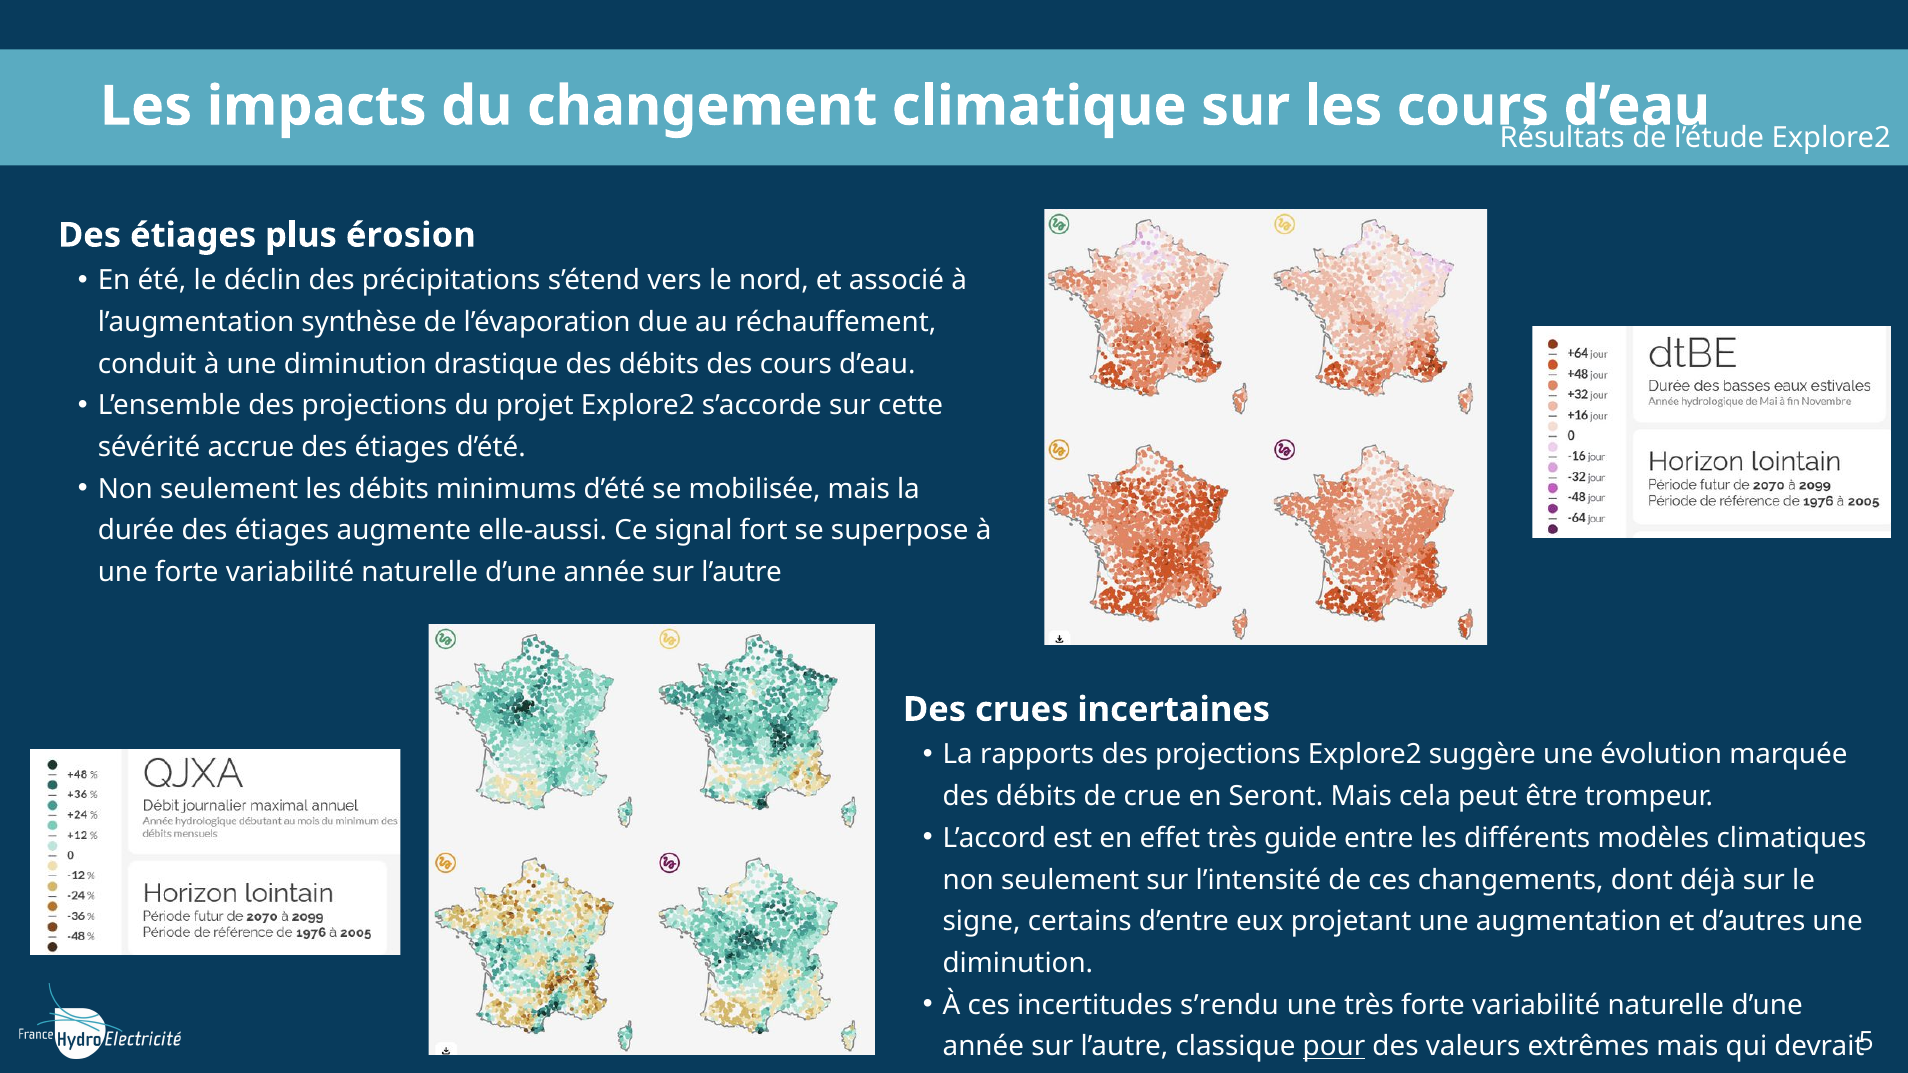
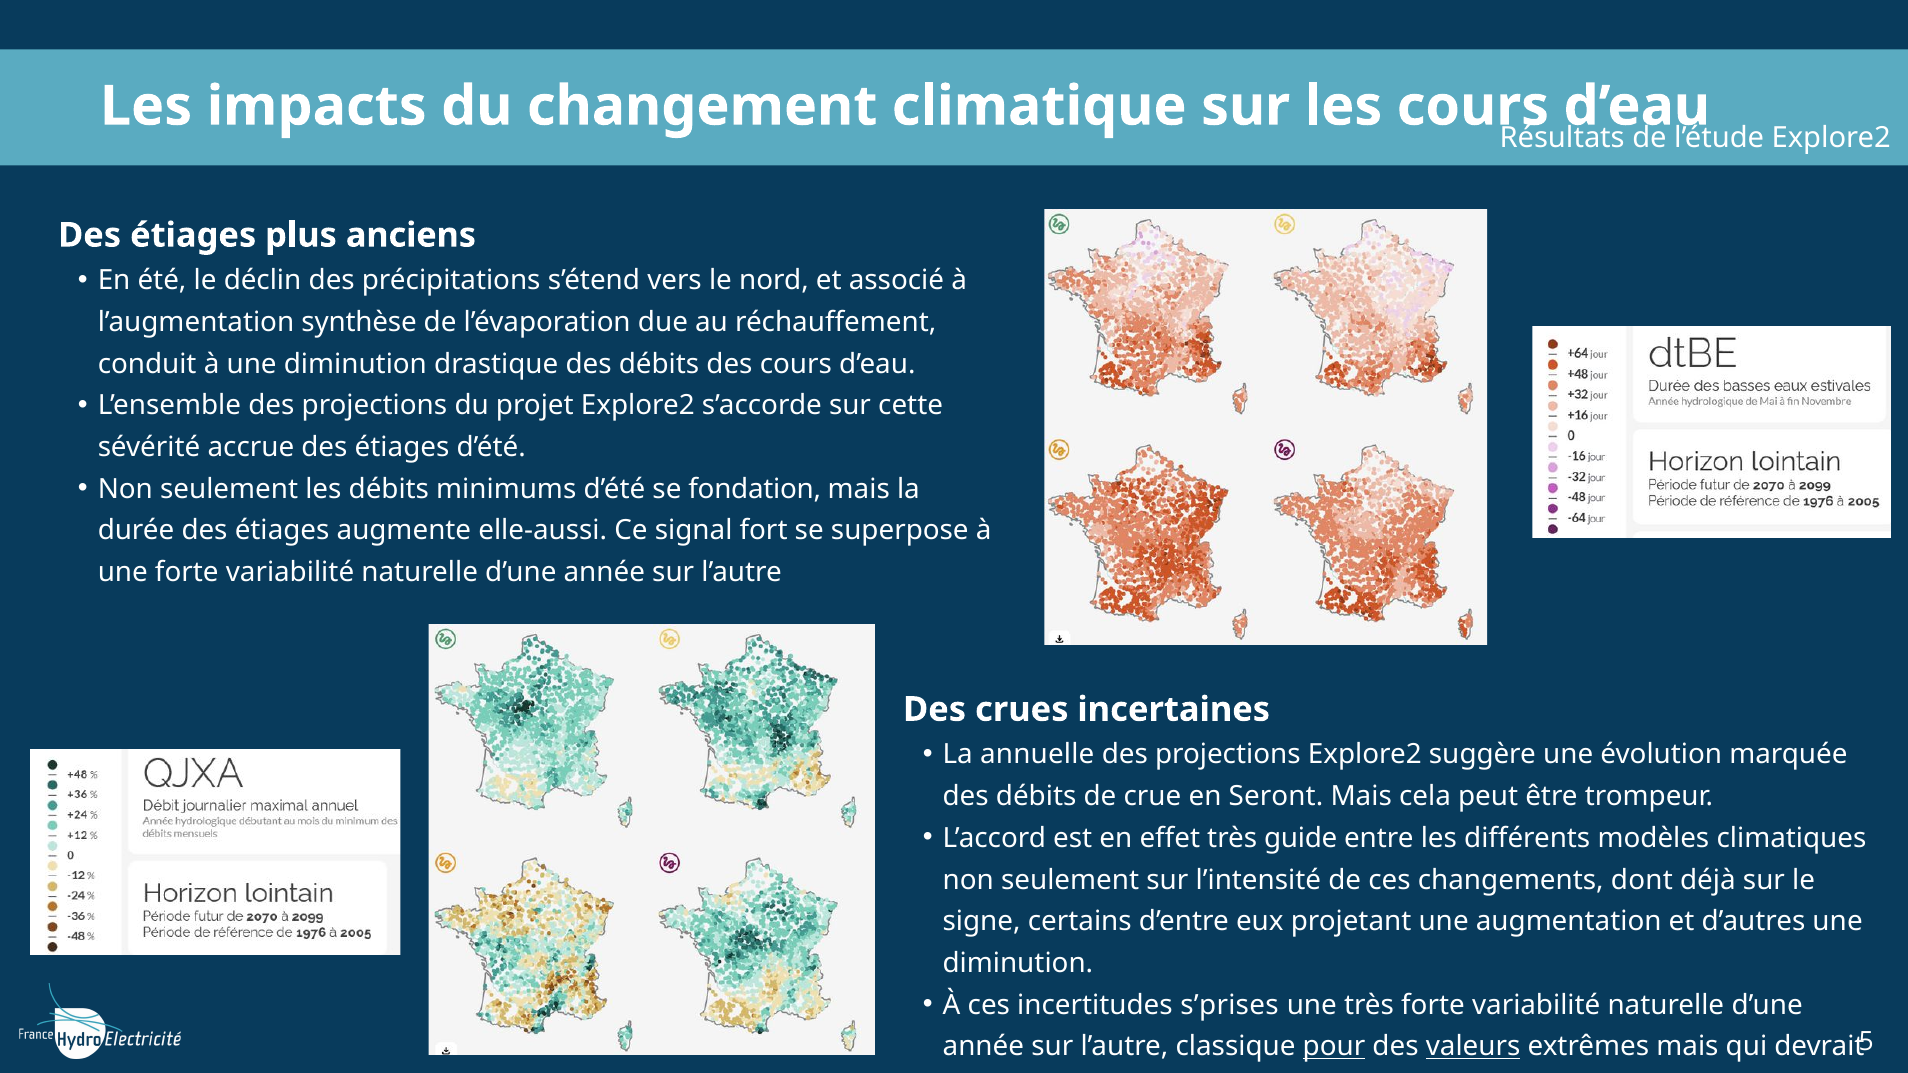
érosion: érosion -> anciens
mobilisée: mobilisée -> fondation
rapports: rapports -> annuelle
s’rendu: s’rendu -> s’prises
valeurs underline: none -> present
